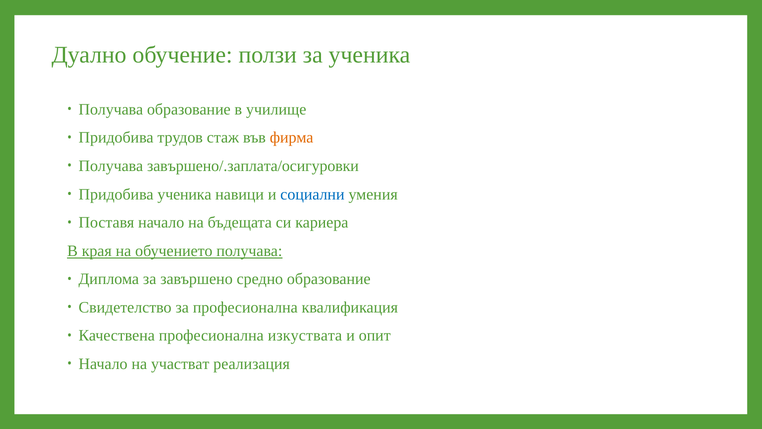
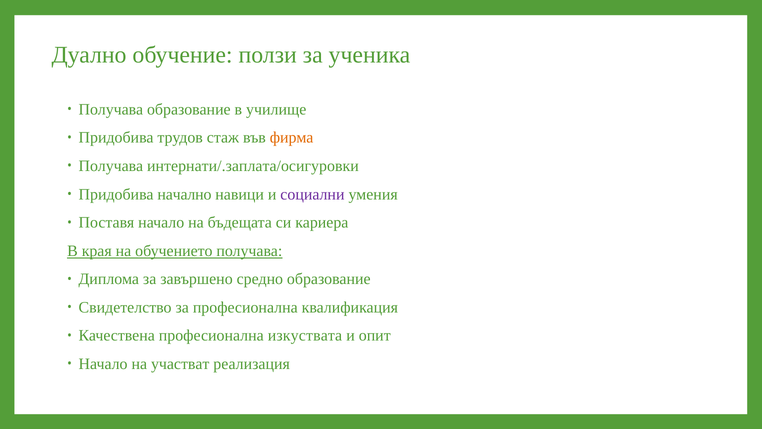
завършено/.заплата/осигуровки: завършено/.заплата/осигуровки -> интернати/.заплата/осигуровки
Придобива ученика: ученика -> начално
социални colour: blue -> purple
